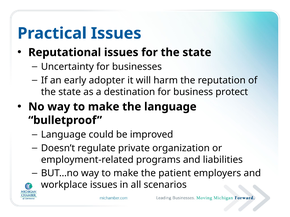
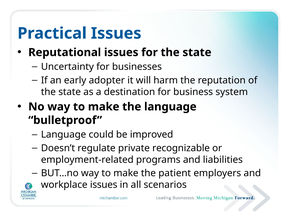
protect: protect -> system
organization: organization -> recognizable
